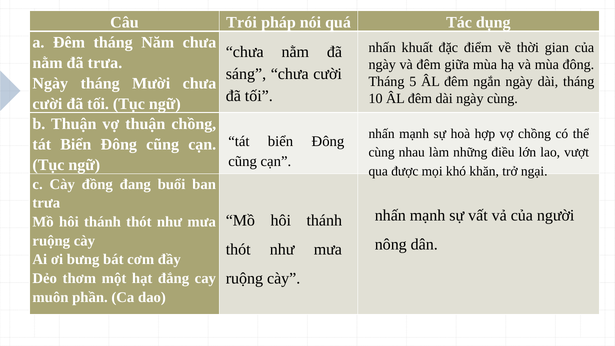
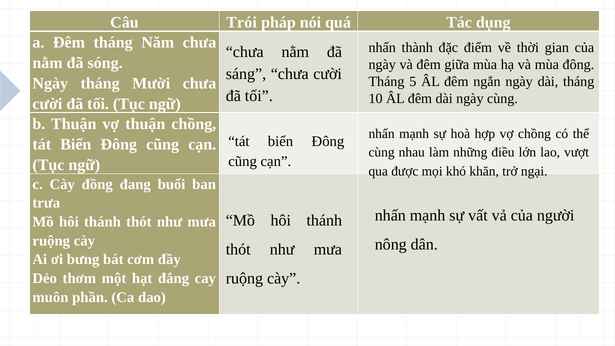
khuất: khuất -> thành
đã trưa: trưa -> sóng
